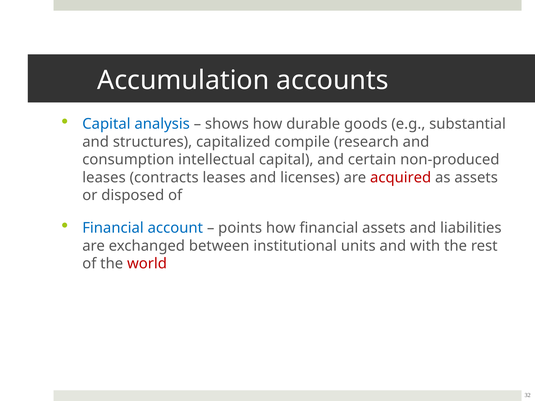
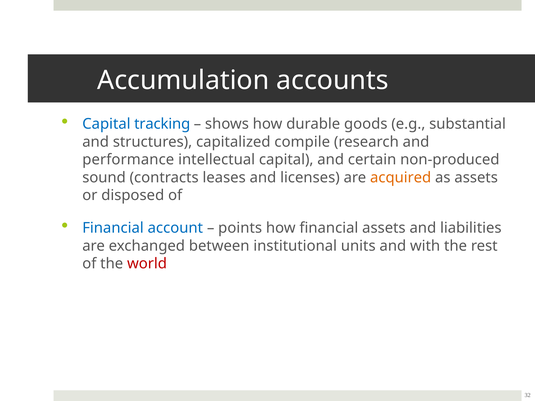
analysis: analysis -> tracking
consumption: consumption -> performance
leases at (104, 178): leases -> sound
acquired colour: red -> orange
